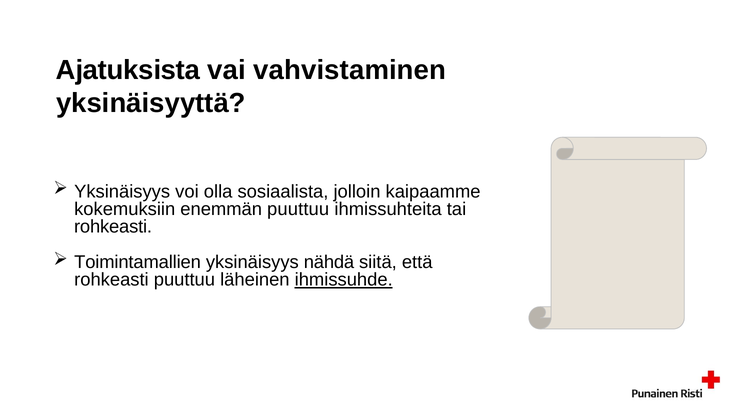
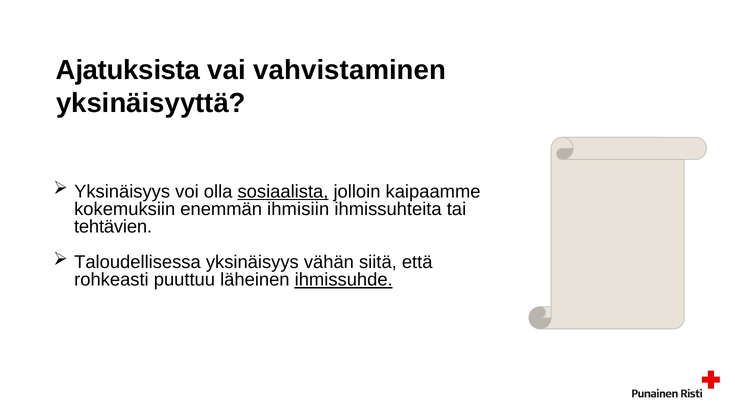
sosiaalista underline: none -> present
enemmän puuttuu: puuttuu -> ihmisiin
rohkeasti at (113, 227): rohkeasti -> tehtävien
Toimintamallien: Toimintamallien -> Taloudellisessa
nähdä: nähdä -> vähän
